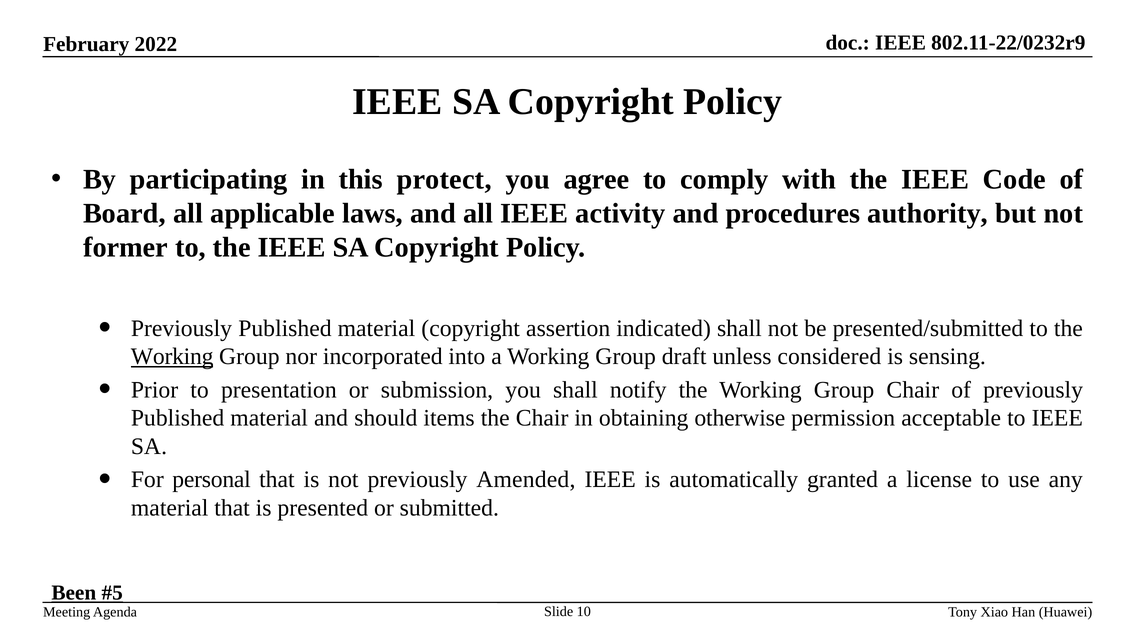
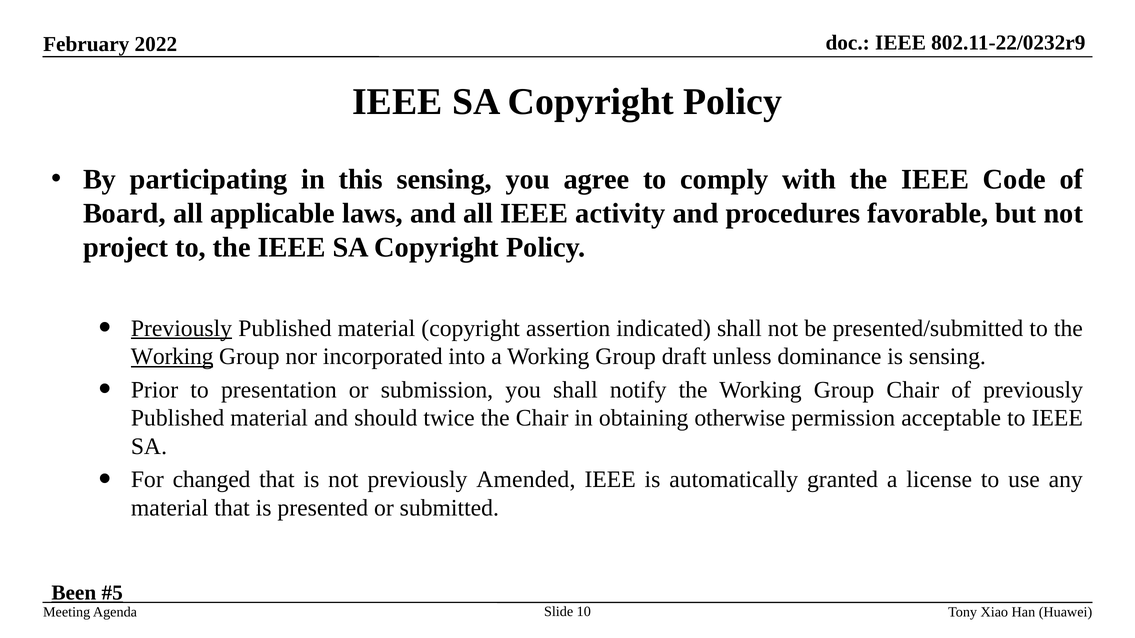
this protect: protect -> sensing
authority: authority -> favorable
former: former -> project
Previously at (182, 328) underline: none -> present
considered: considered -> dominance
items: items -> twice
personal: personal -> changed
